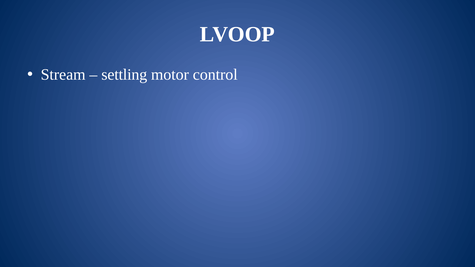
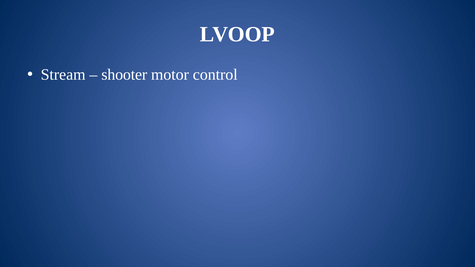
settling: settling -> shooter
